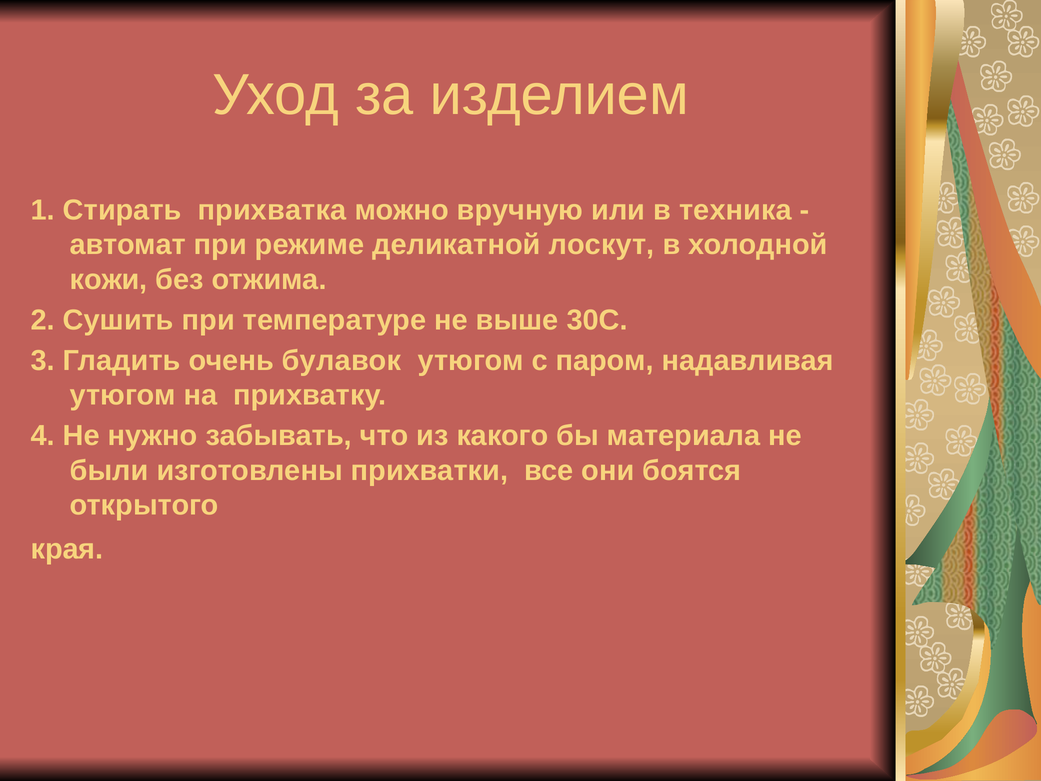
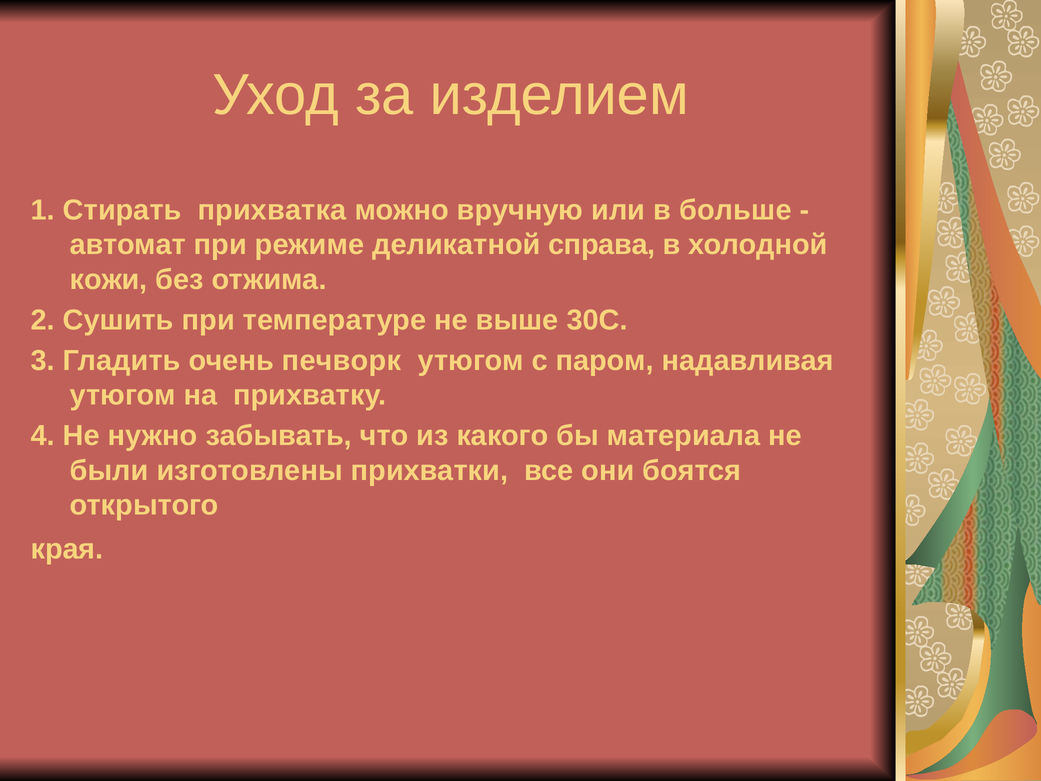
техника: техника -> больше
лоскут: лоскут -> справа
булавок: булавок -> печворк
